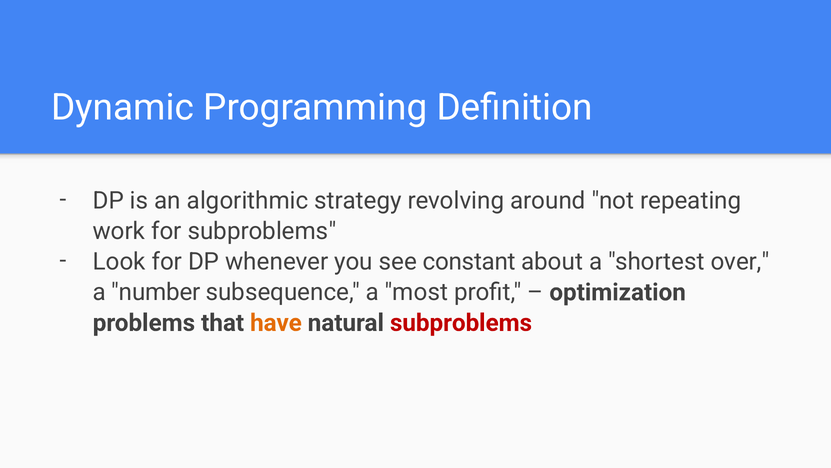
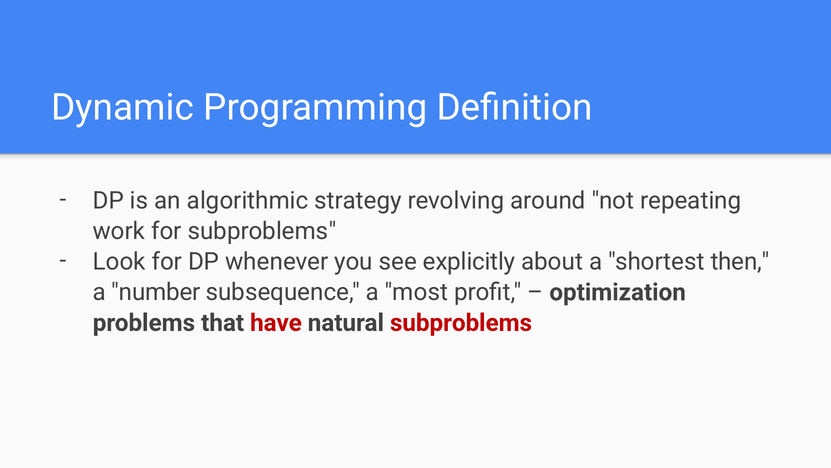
constant: constant -> explicitly
over: over -> then
have colour: orange -> red
